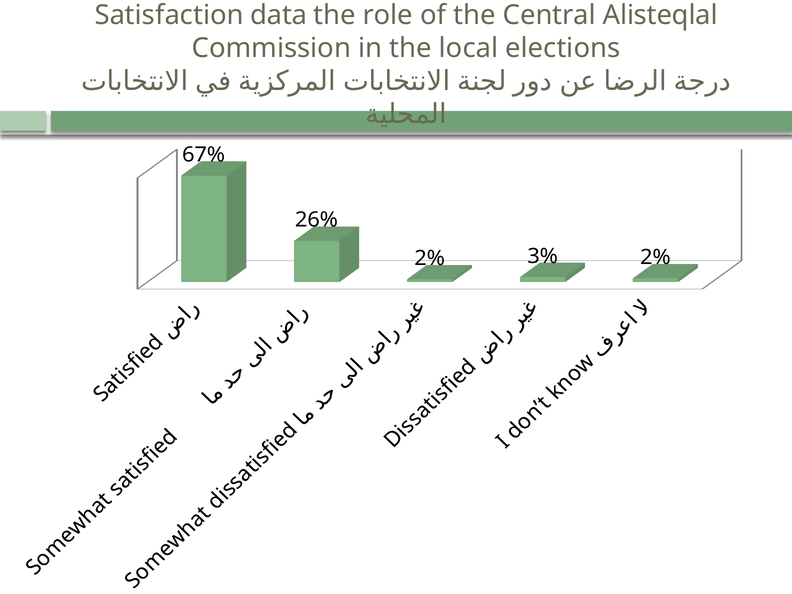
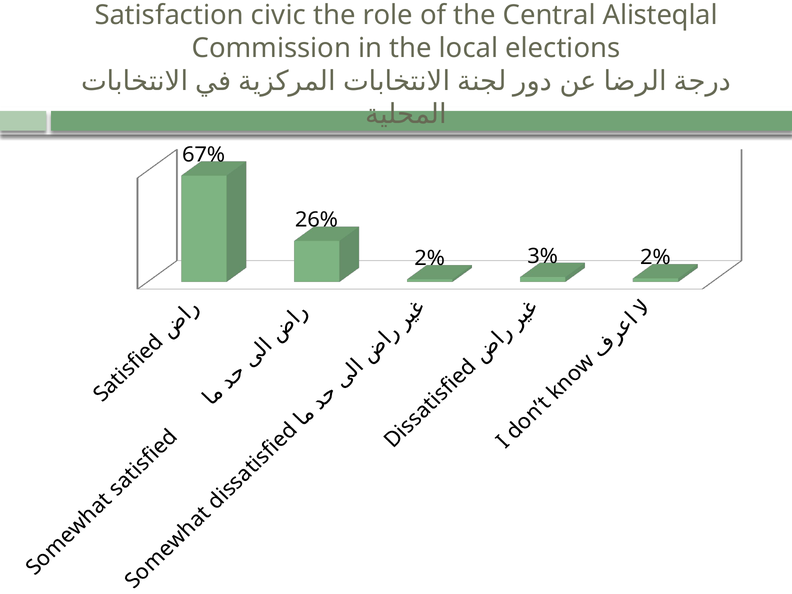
data: data -> civic
